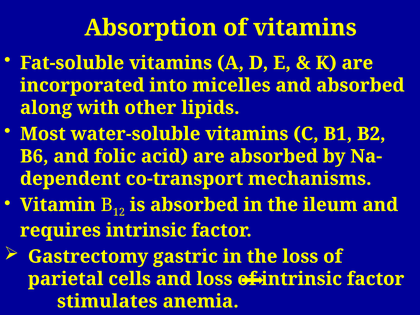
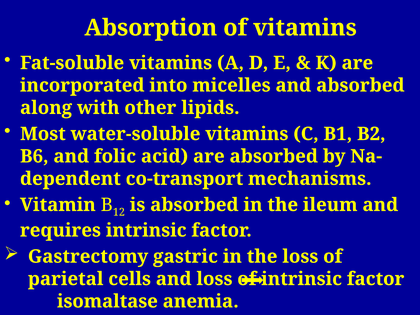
stimulates: stimulates -> isomaltase
